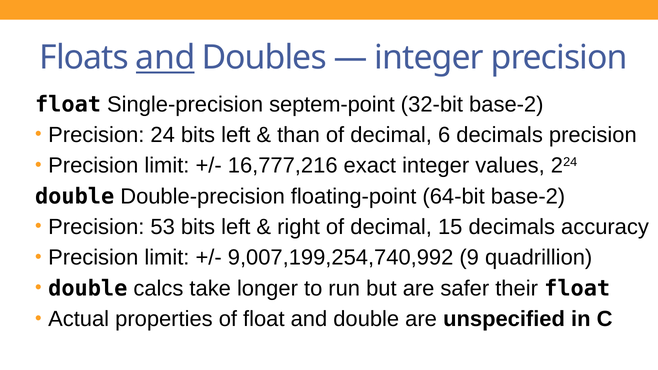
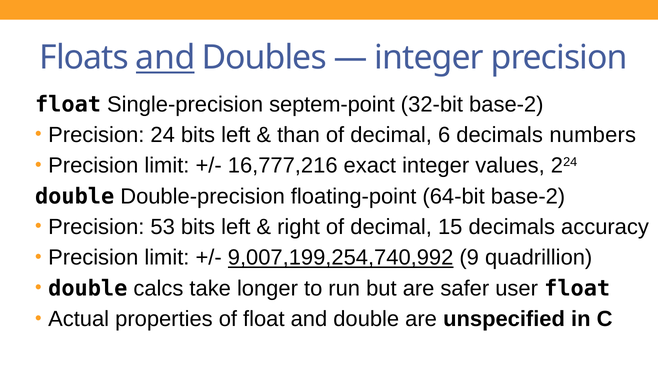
decimals precision: precision -> numbers
9,007,199,254,740,992 underline: none -> present
their: their -> user
